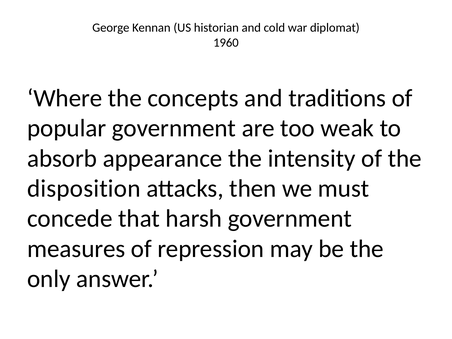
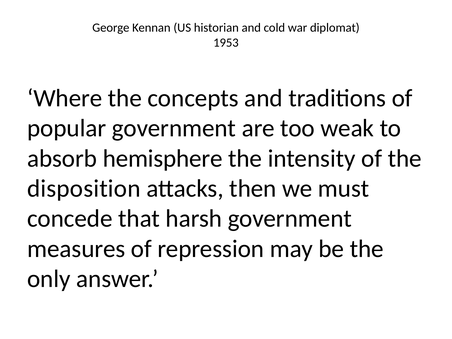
1960: 1960 -> 1953
appearance: appearance -> hemisphere
